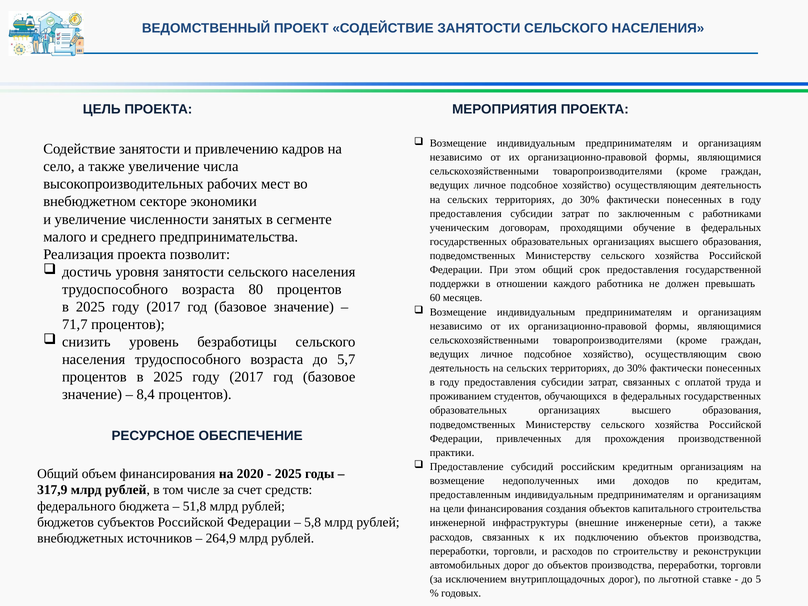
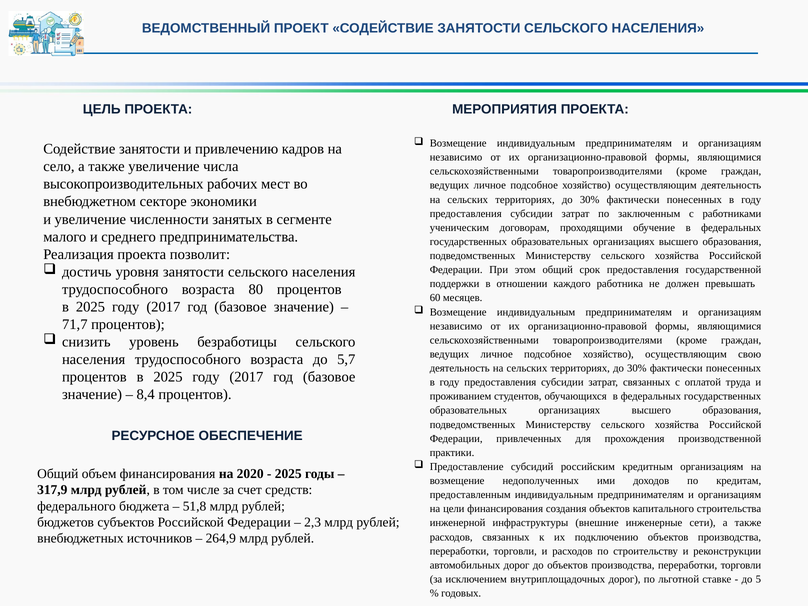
5,8: 5,8 -> 2,3
